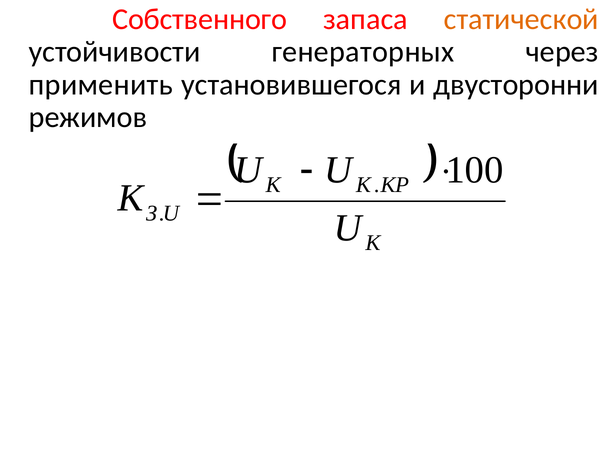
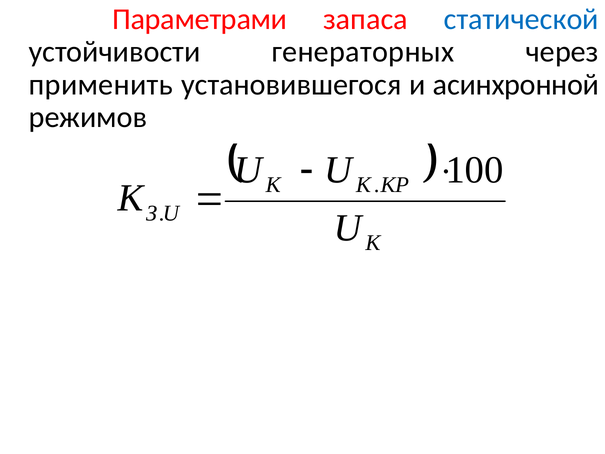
Собственного: Собственного -> Параметрами
статической colour: orange -> blue
двусторонни: двусторонни -> асинхронной
